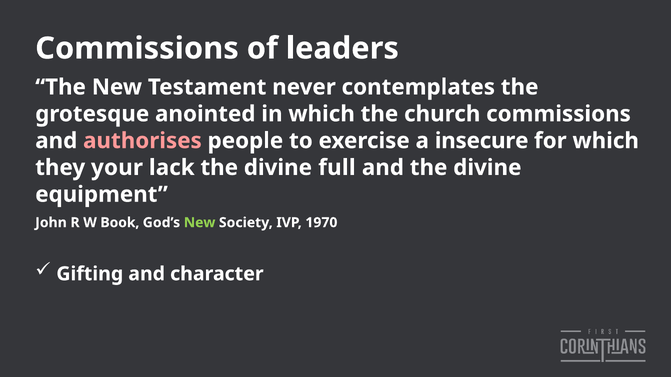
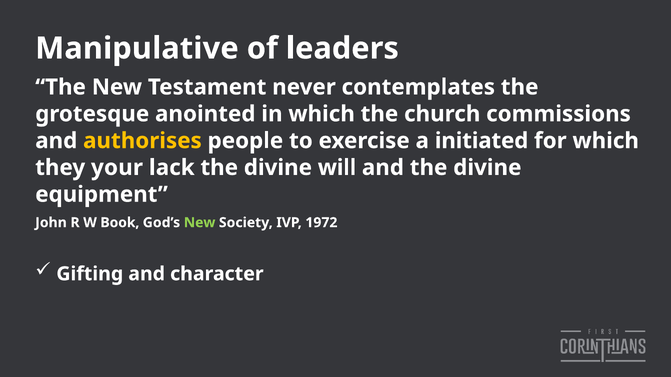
Commissions at (137, 48): Commissions -> Manipulative
authorises colour: pink -> yellow
insecure: insecure -> initiated
full: full -> will
1970: 1970 -> 1972
